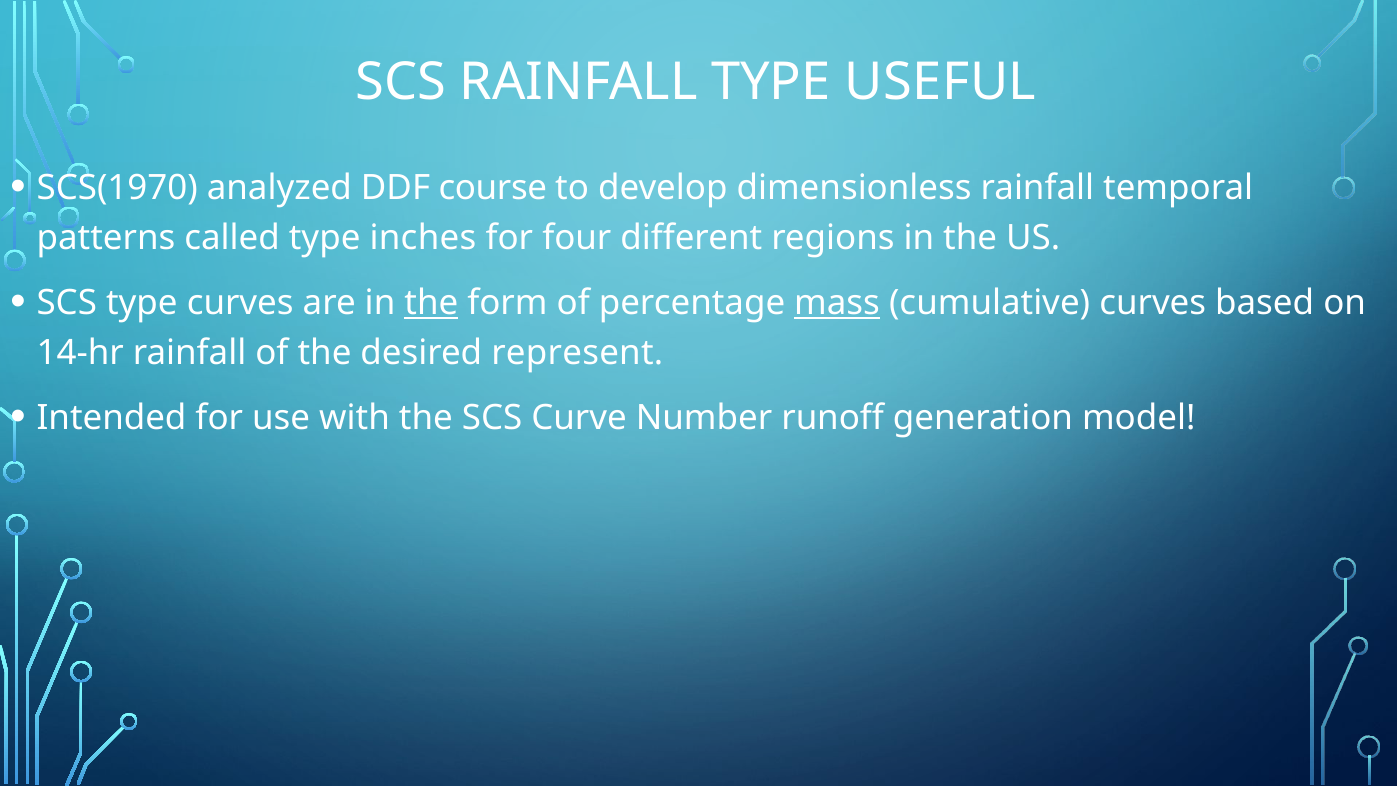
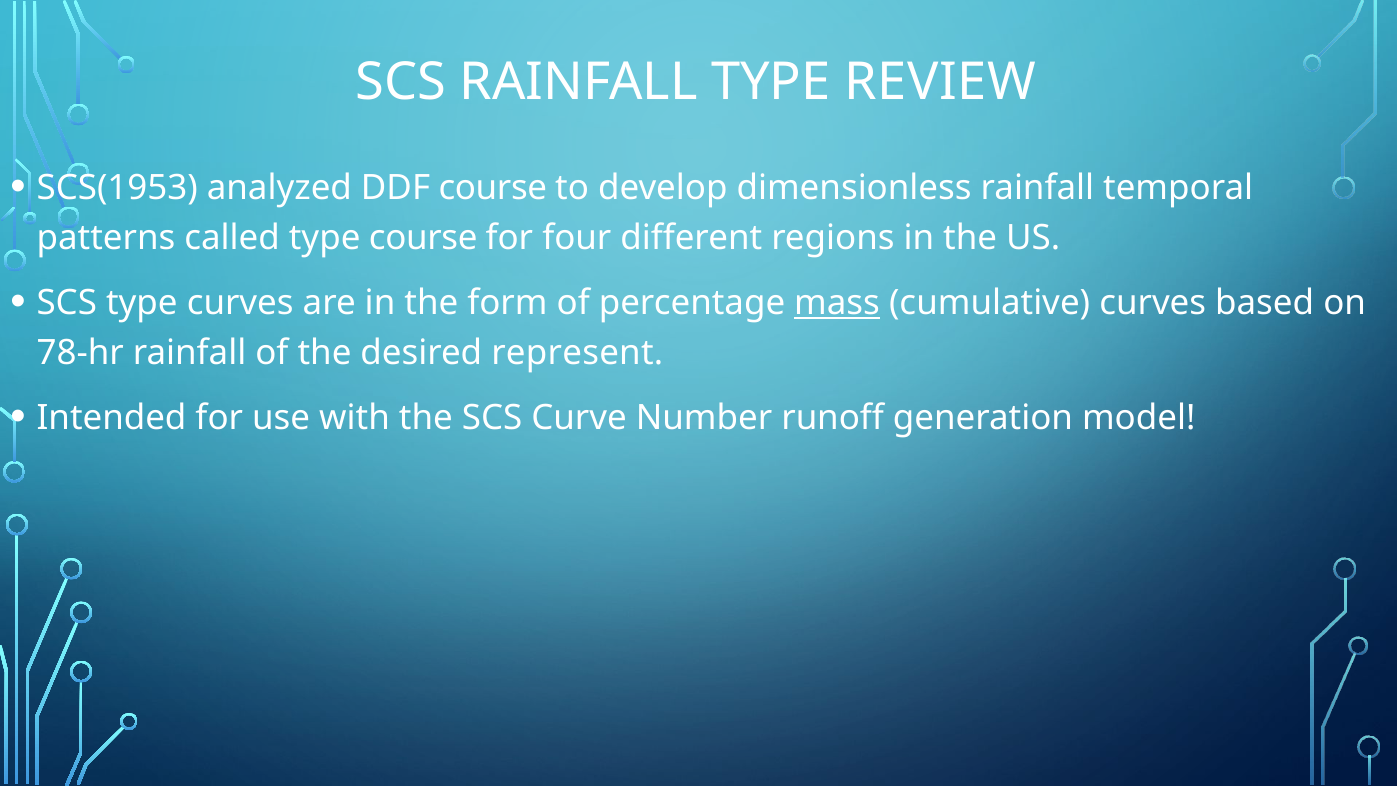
USEFUL: USEFUL -> REVIEW
SCS(1970: SCS(1970 -> SCS(1953
type inches: inches -> course
the at (431, 303) underline: present -> none
14-hr: 14-hr -> 78-hr
